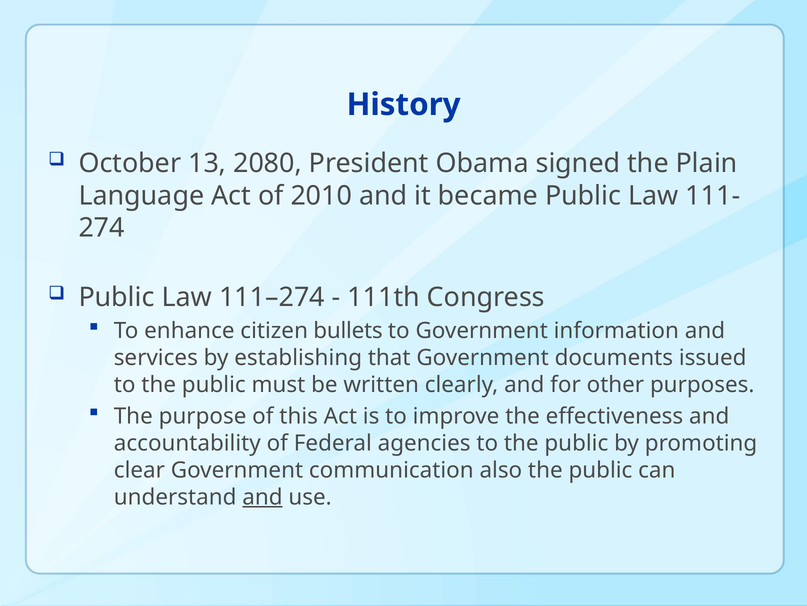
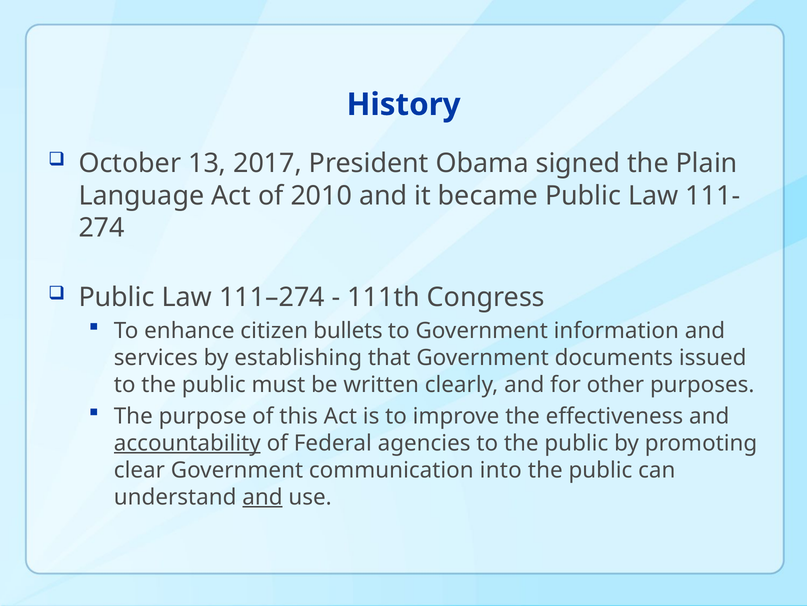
2080: 2080 -> 2017
accountability underline: none -> present
also: also -> into
